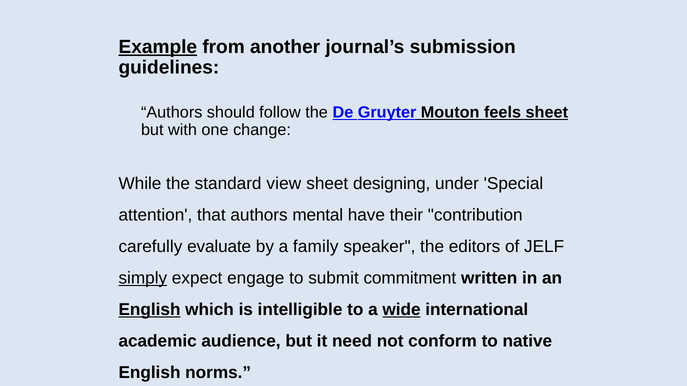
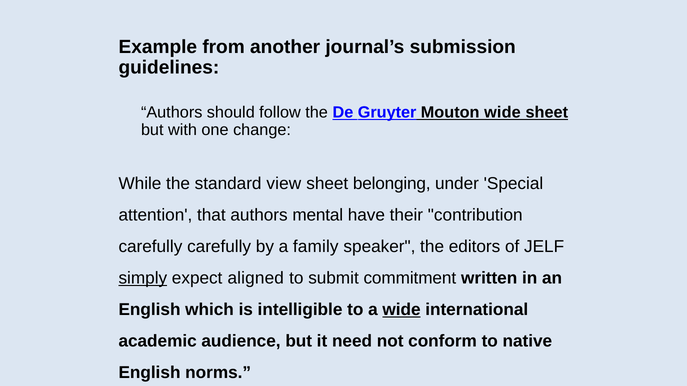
Example underline: present -> none
Mouton feels: feels -> wide
designing: designing -> belonging
carefully evaluate: evaluate -> carefully
engage: engage -> aligned
English at (150, 310) underline: present -> none
